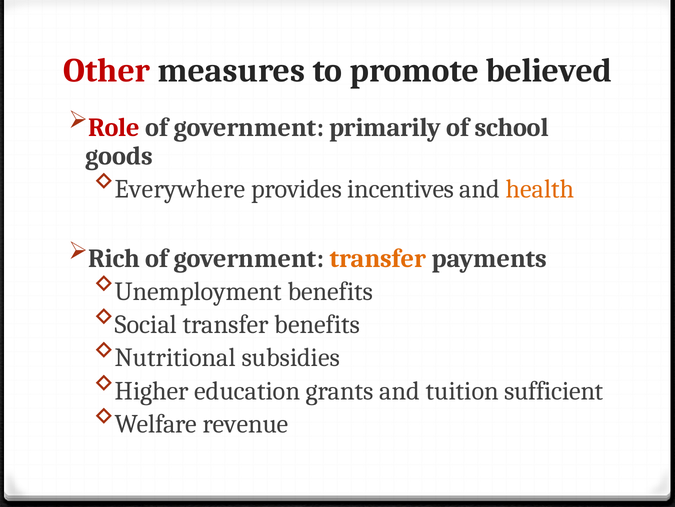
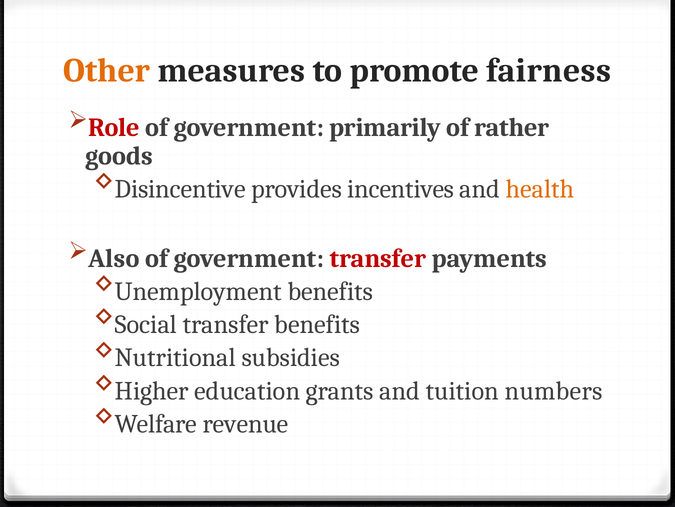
Other colour: red -> orange
believed: believed -> fairness
school: school -> rather
Everywhere: Everywhere -> Disincentive
Rich: Rich -> Also
transfer at (378, 258) colour: orange -> red
sufficient: sufficient -> numbers
